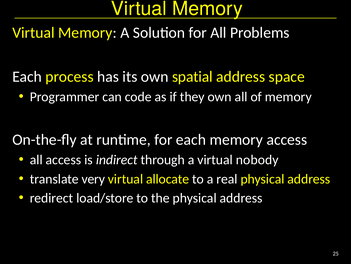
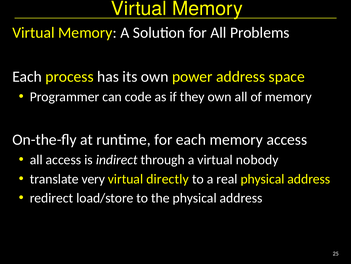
spatial: spatial -> power
allocate: allocate -> directly
